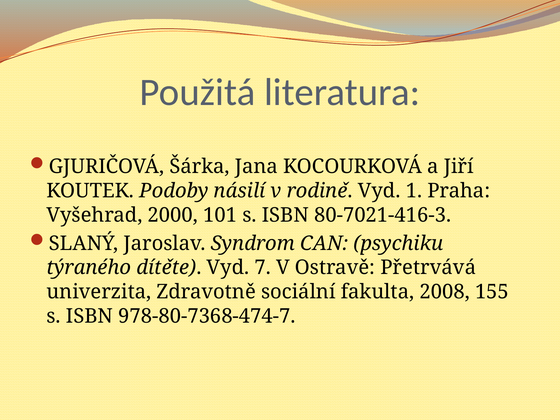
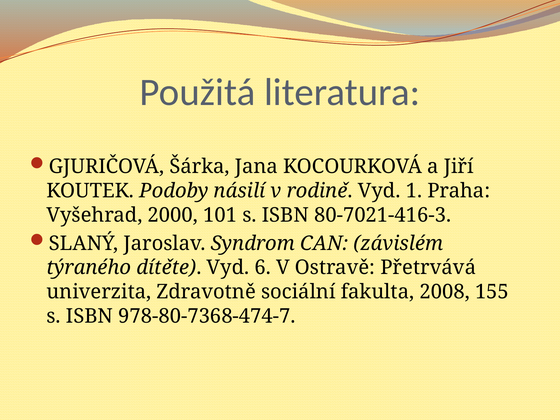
psychiku: psychiku -> závislém
7: 7 -> 6
